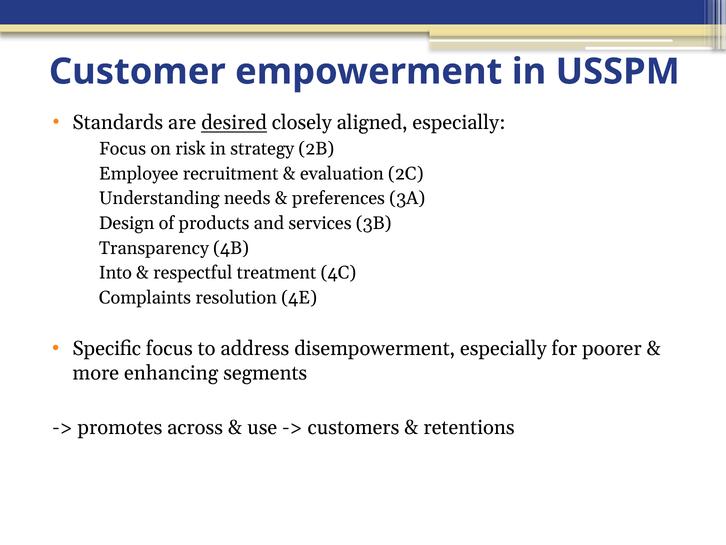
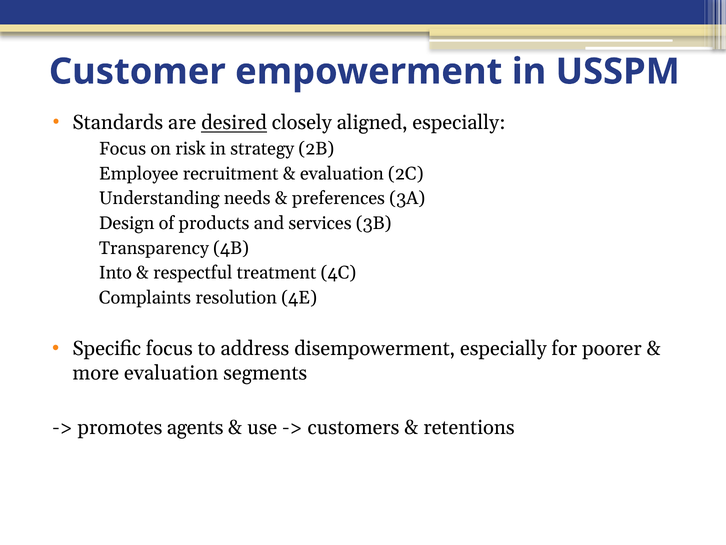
more enhancing: enhancing -> evaluation
across: across -> agents
